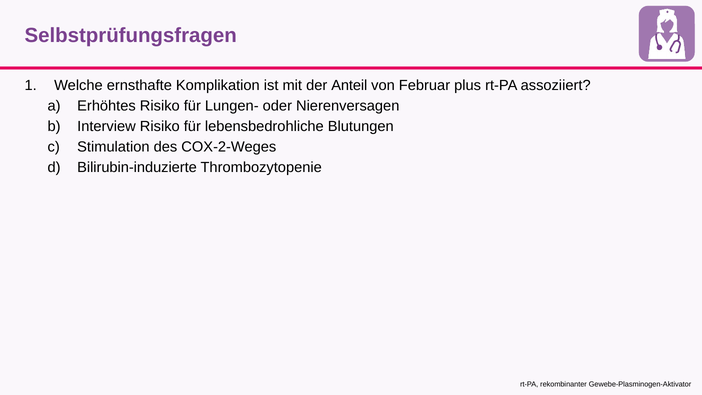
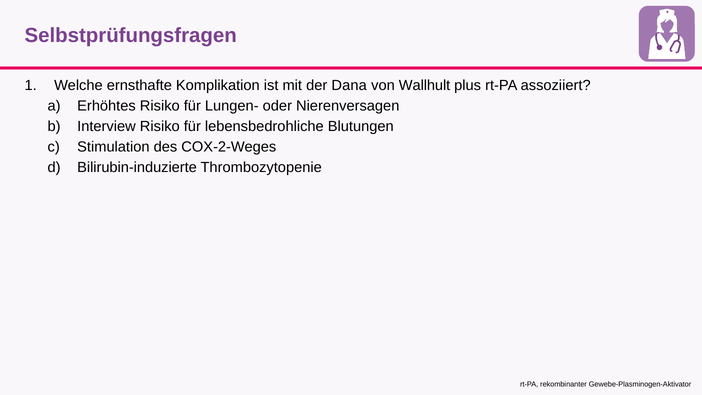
Anteil: Anteil -> Dana
Februar: Februar -> Wallhult
